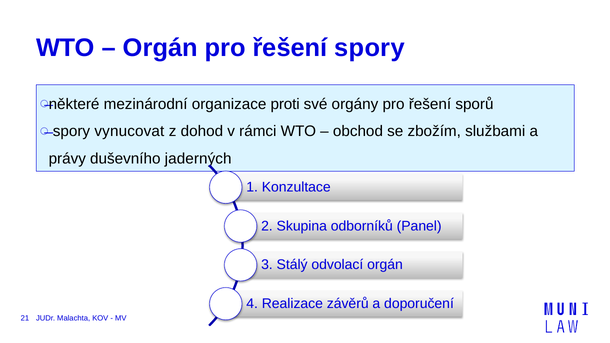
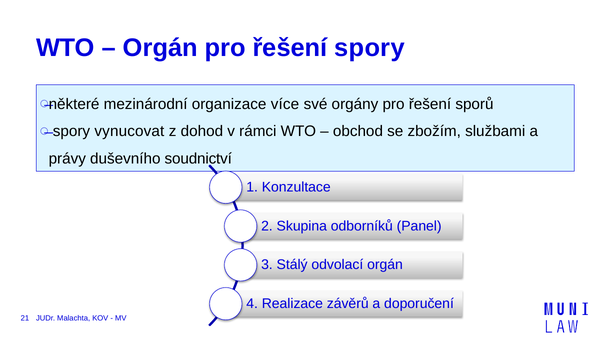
proti: proti -> více
jaderných: jaderných -> soudnictví
